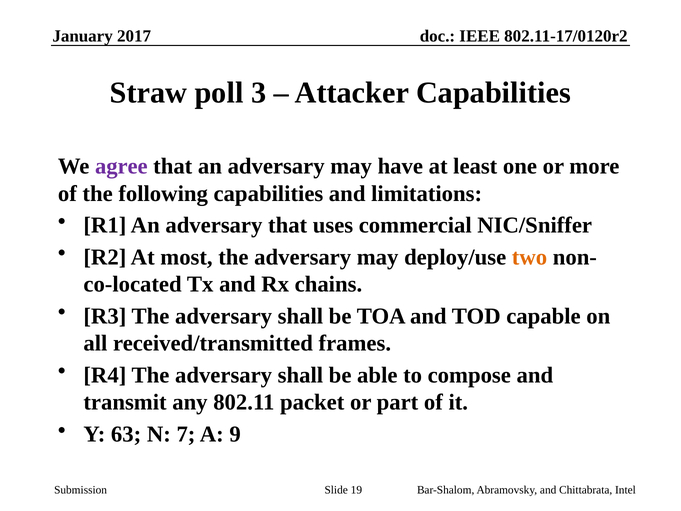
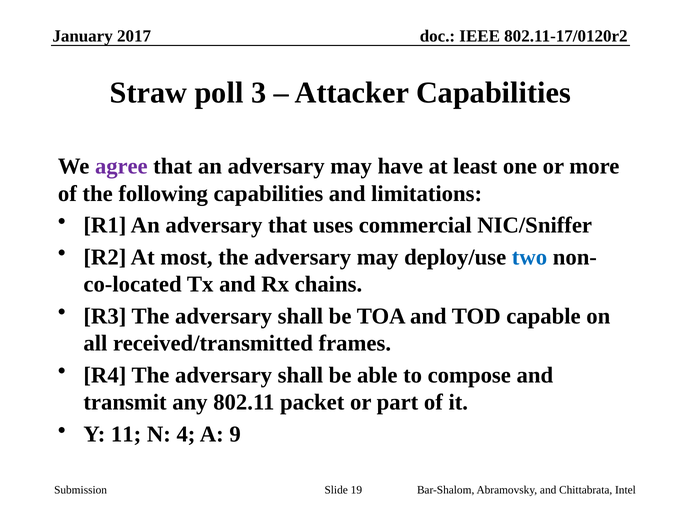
two colour: orange -> blue
63: 63 -> 11
7: 7 -> 4
